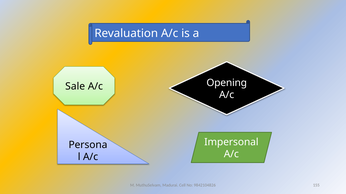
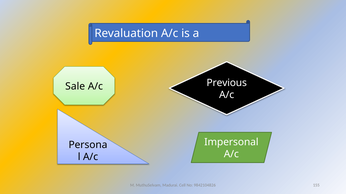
Opening: Opening -> Previous
